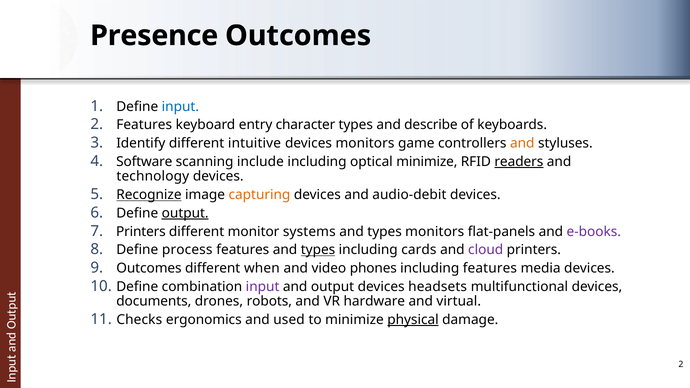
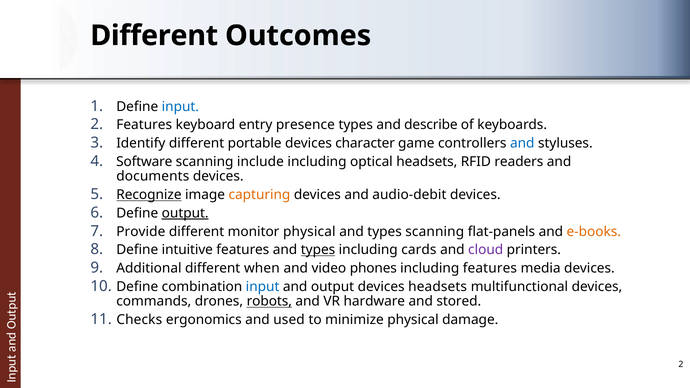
Presence at (154, 36): Presence -> Different
character: character -> presence
intuitive: intuitive -> portable
devices monitors: monitors -> character
and at (522, 143) colour: orange -> blue
optical minimize: minimize -> headsets
readers underline: present -> none
technology: technology -> documents
Printers at (141, 232): Printers -> Provide
monitor systems: systems -> physical
types monitors: monitors -> scanning
e-books colour: purple -> orange
process: process -> intuitive
Outcomes at (149, 268): Outcomes -> Additional
input at (263, 287) colour: purple -> blue
documents: documents -> commands
robots underline: none -> present
virtual: virtual -> stored
physical at (413, 320) underline: present -> none
